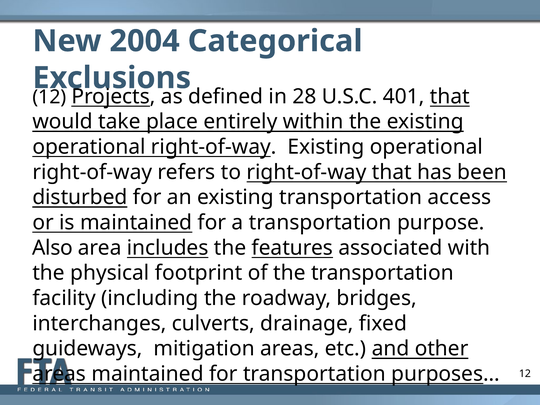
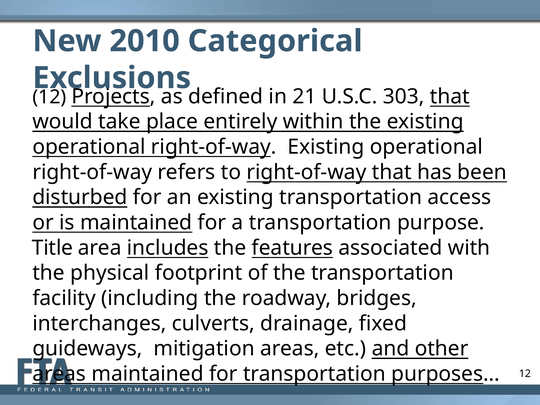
2004: 2004 -> 2010
28: 28 -> 21
401: 401 -> 303
Also: Also -> Title
